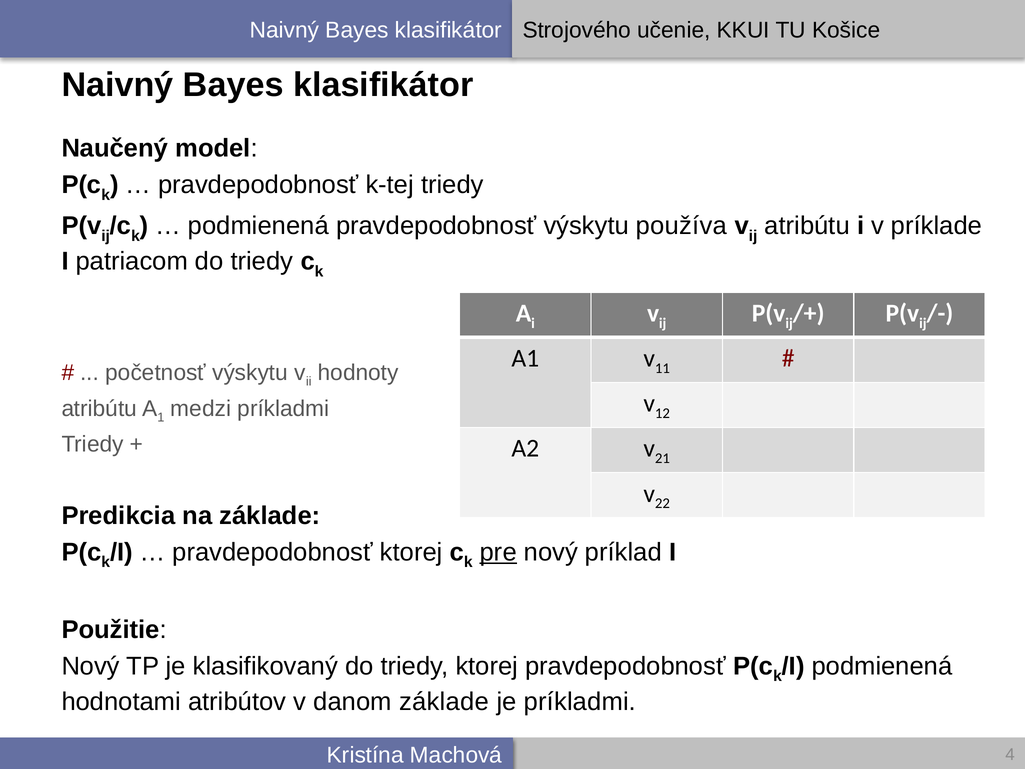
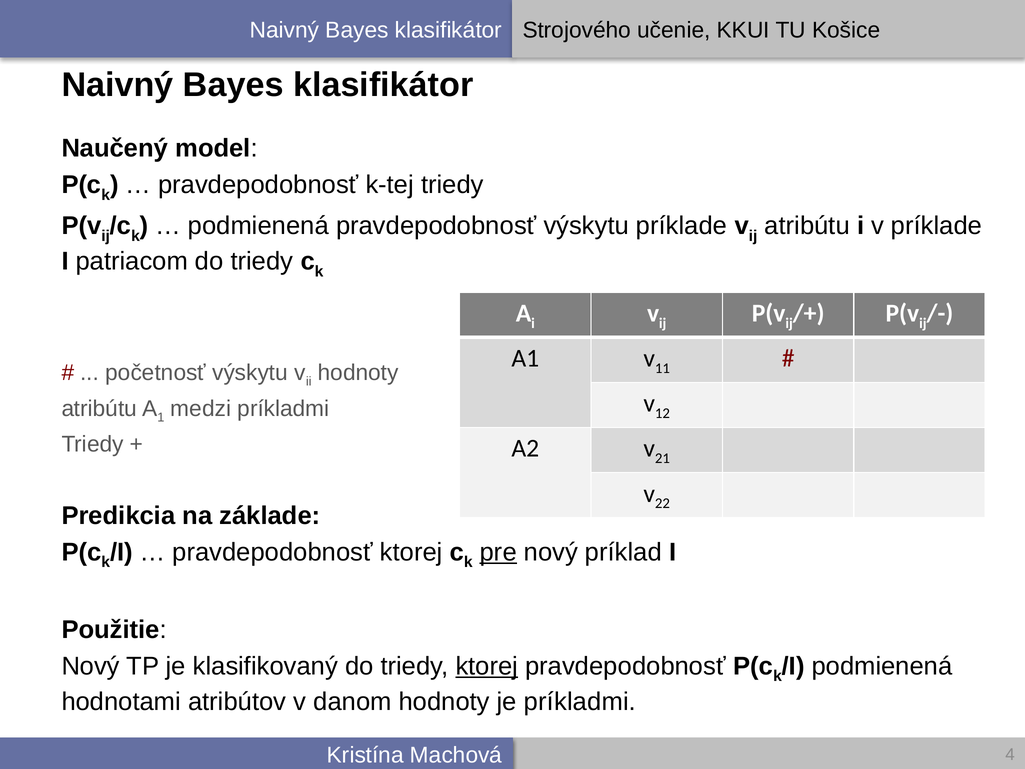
výskytu používa: používa -> príklade
ktorej at (487, 666) underline: none -> present
danom základe: základe -> hodnoty
